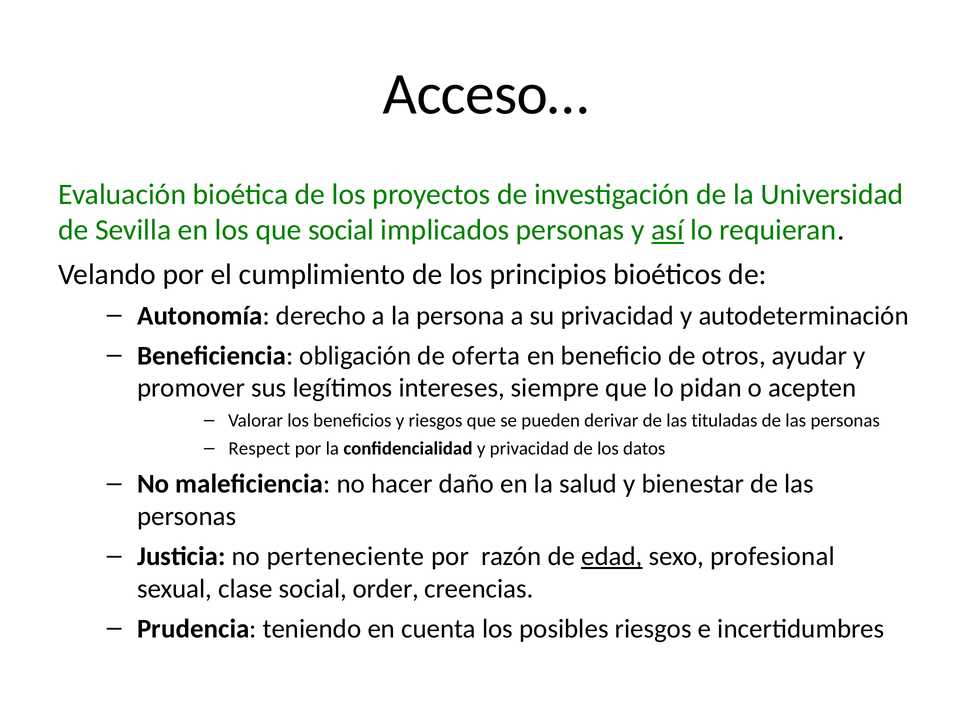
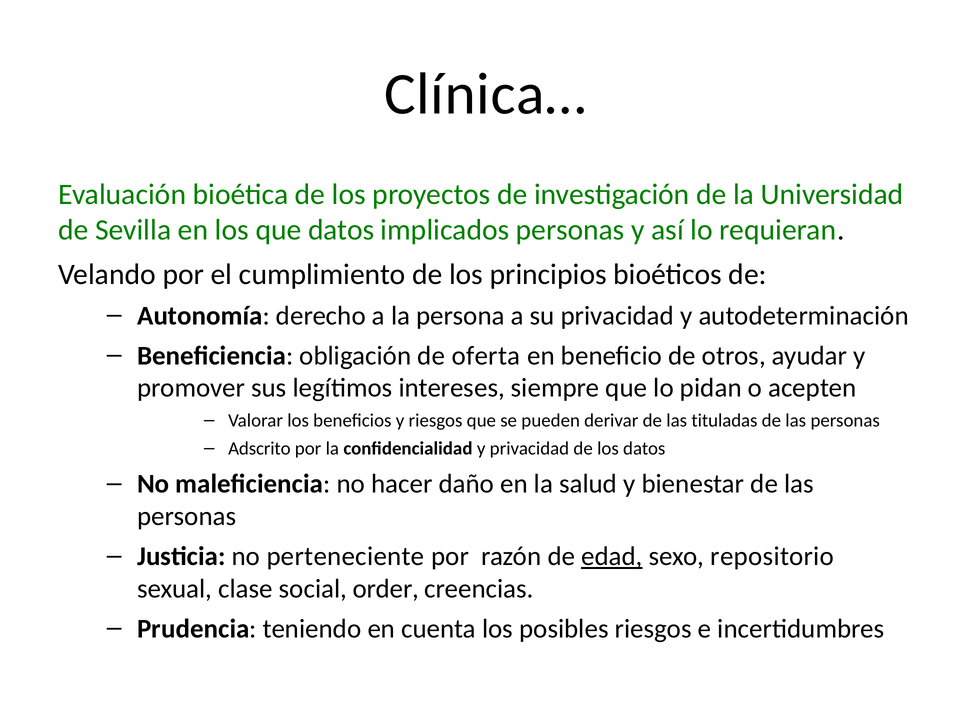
Acceso…: Acceso… -> Clínica…
que social: social -> datos
así underline: present -> none
Respect: Respect -> Adscrito
profesional: profesional -> repositorio
